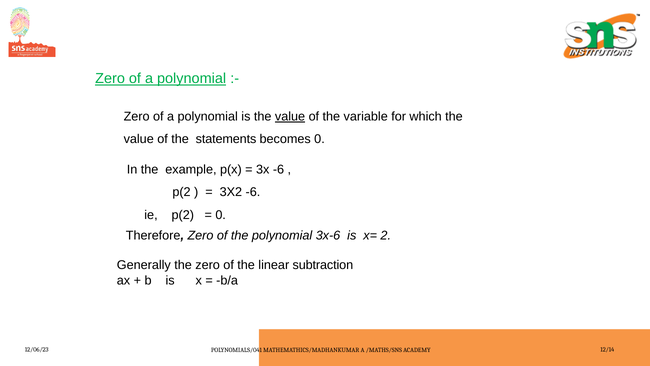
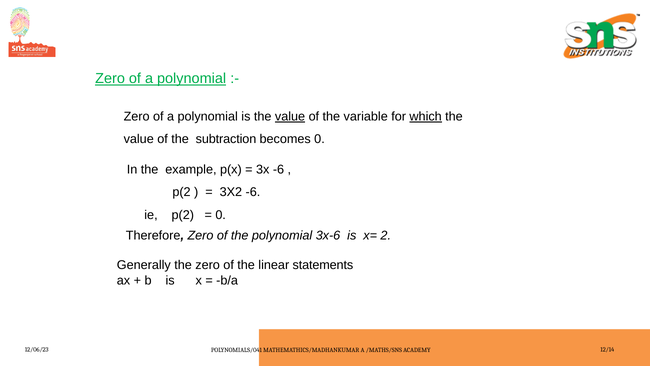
which underline: none -> present
statements: statements -> subtraction
subtraction: subtraction -> statements
